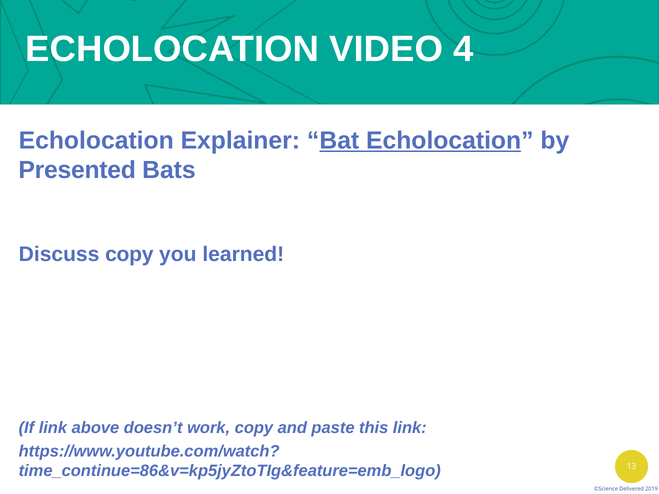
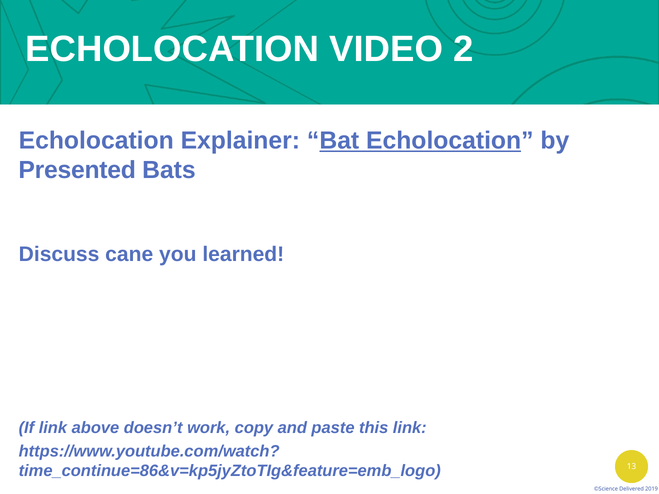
4: 4 -> 2
Discuss copy: copy -> cane
